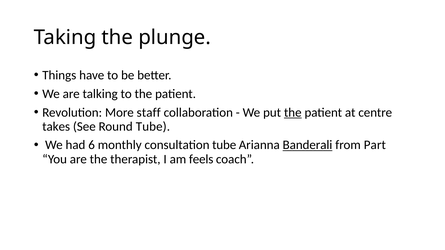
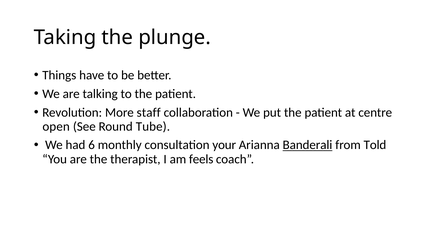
the at (293, 113) underline: present -> none
takes: takes -> open
consultation tube: tube -> your
Part: Part -> Told
